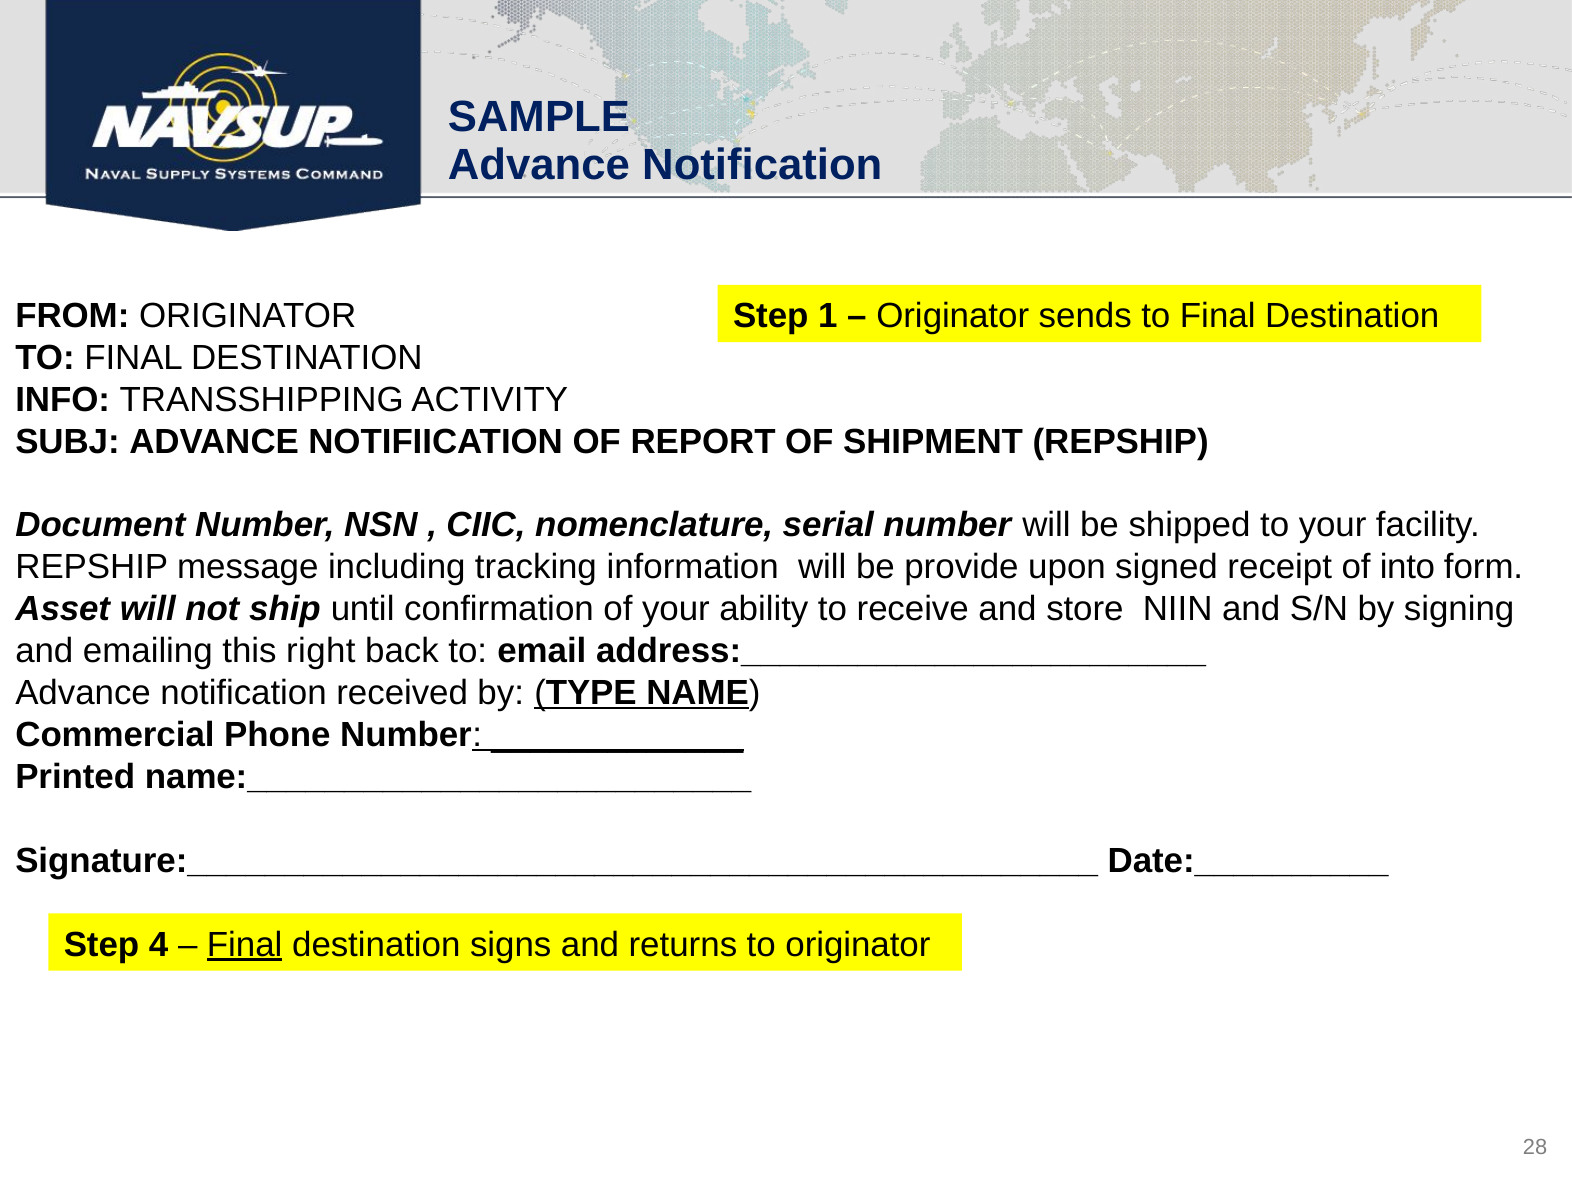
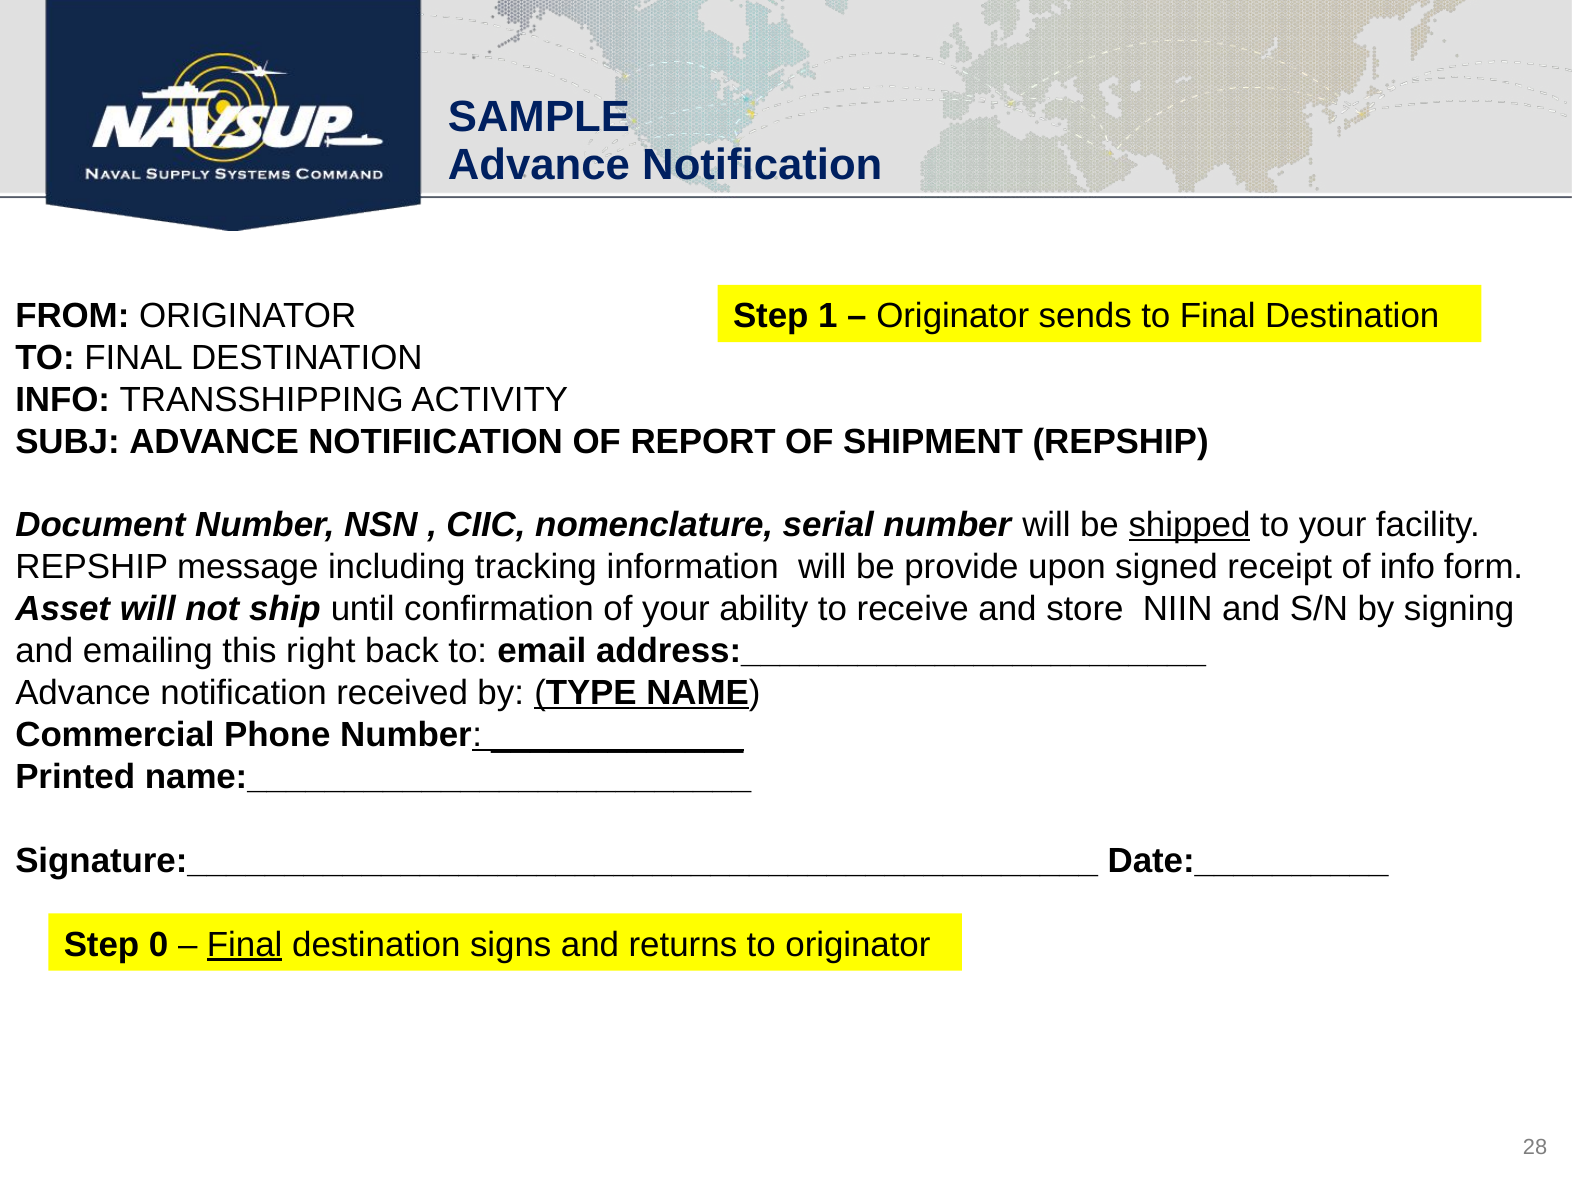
shipped underline: none -> present
of into: into -> info
4: 4 -> 0
